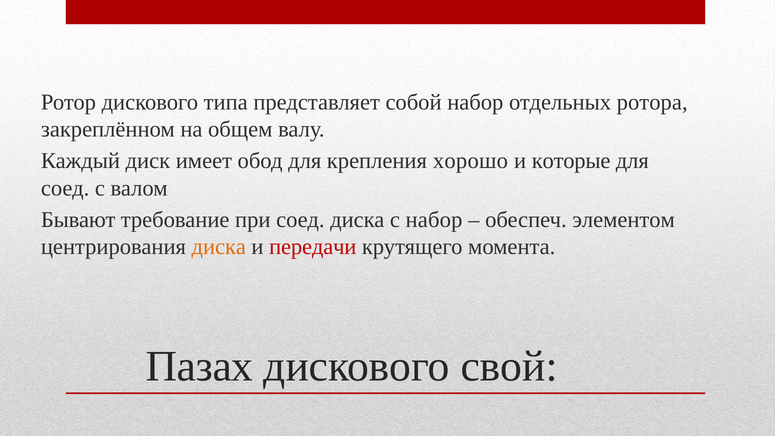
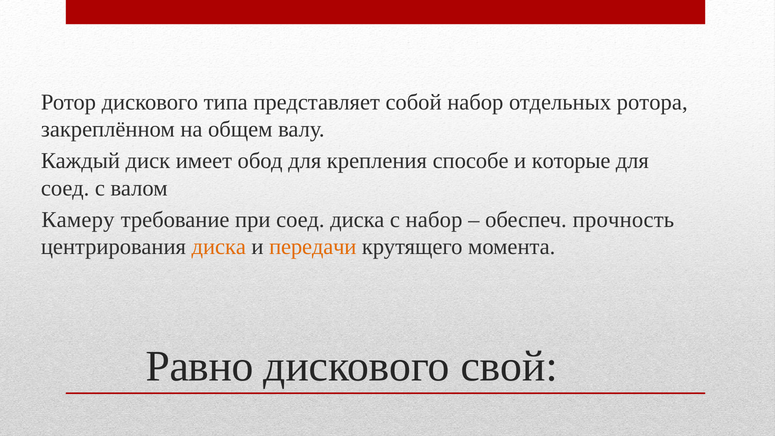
хорошо: хорошо -> способе
Бывают: Бывают -> Камеру
элементом: элементом -> прочность
передачи colour: red -> orange
Пазах: Пазах -> Равно
